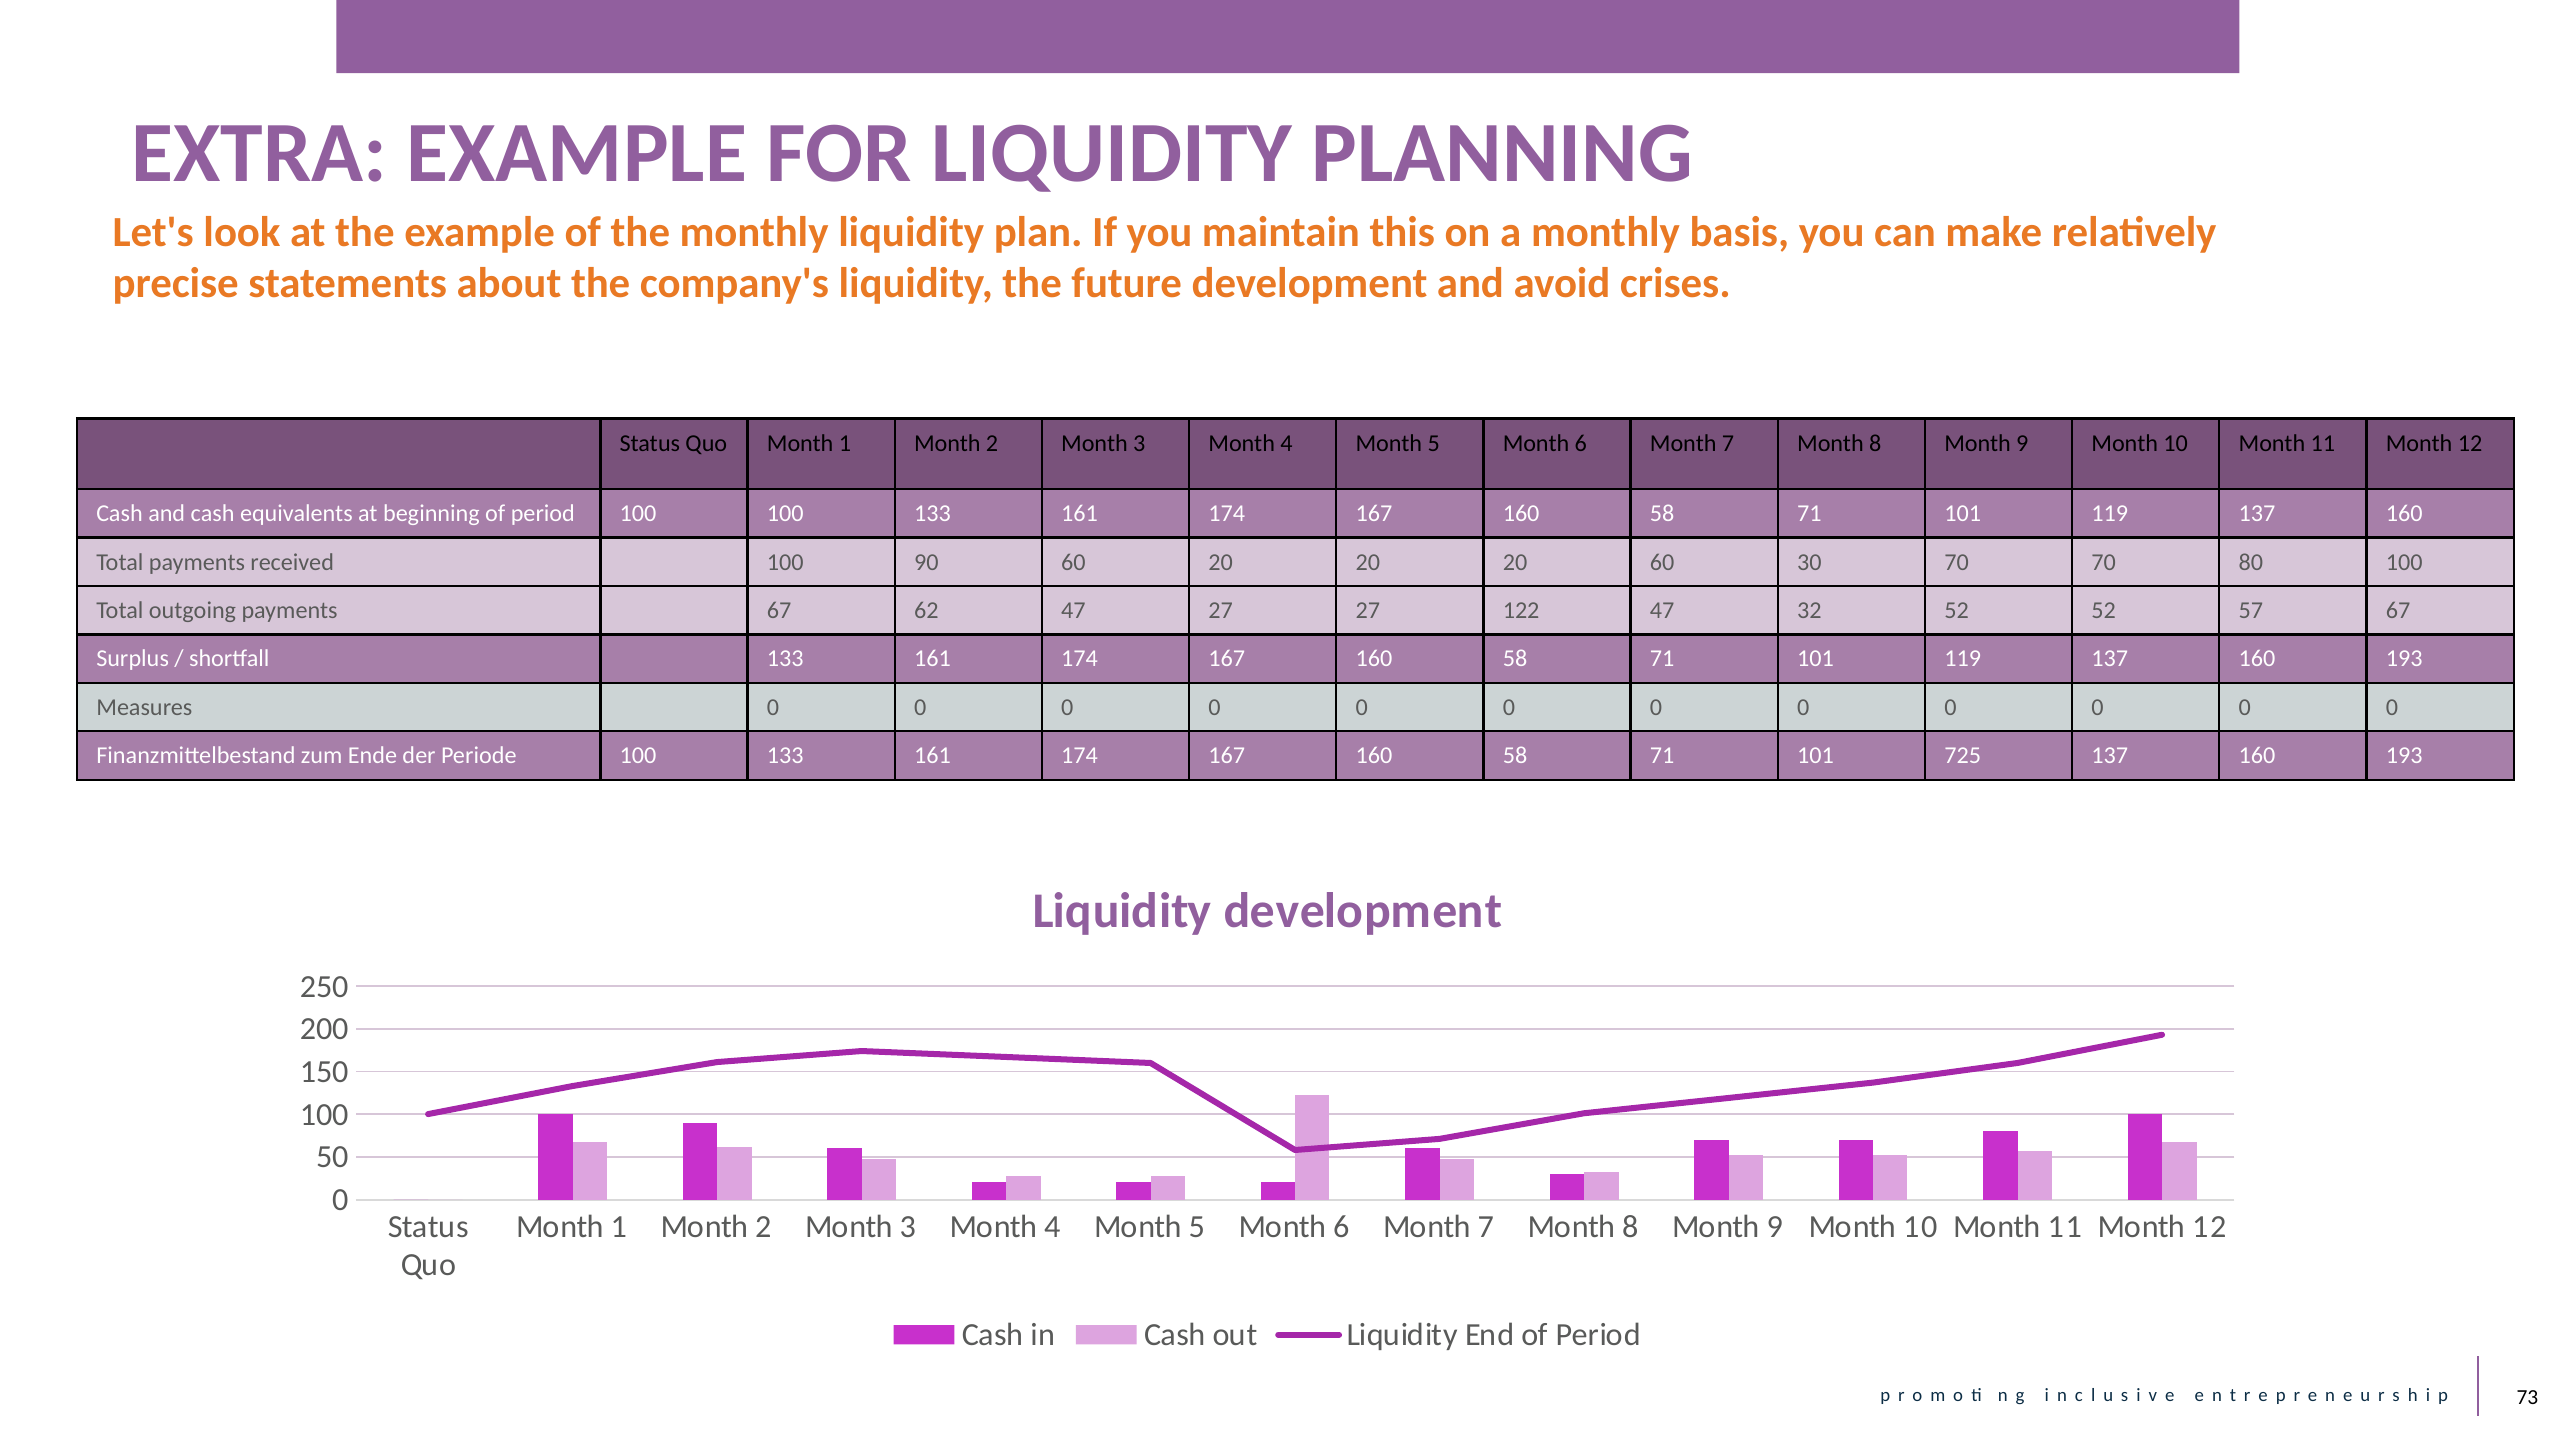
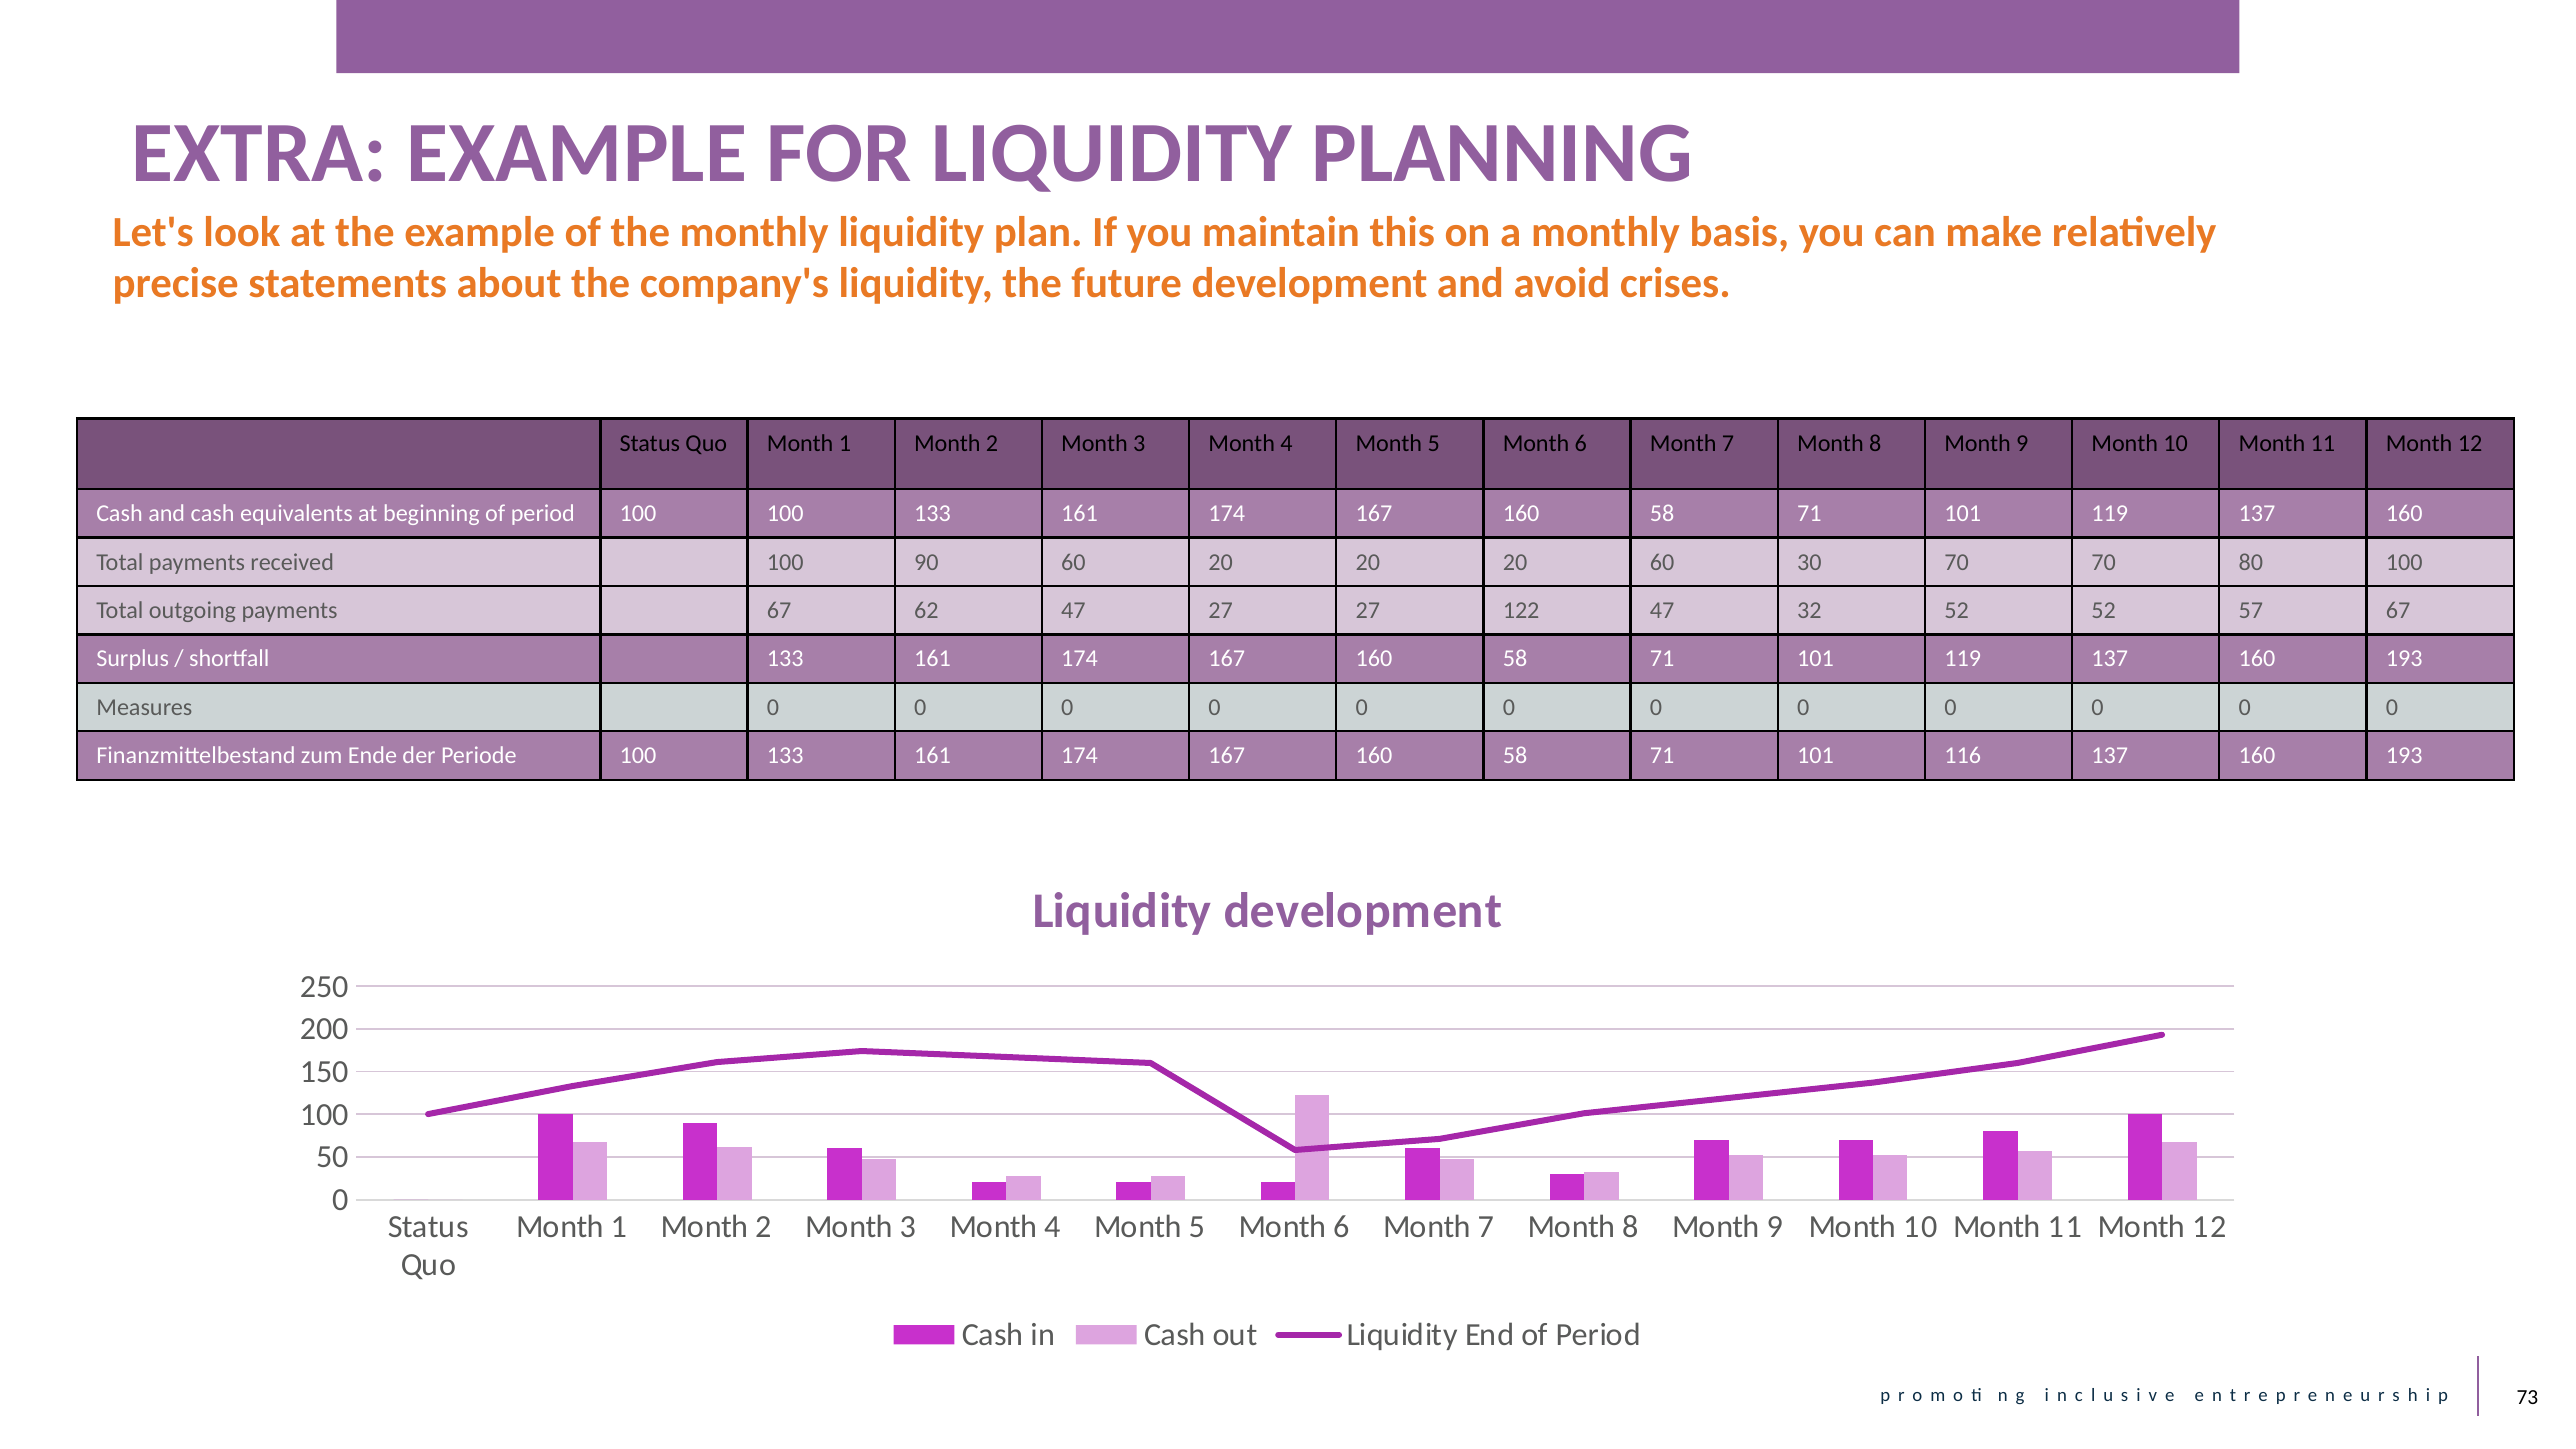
725: 725 -> 116
